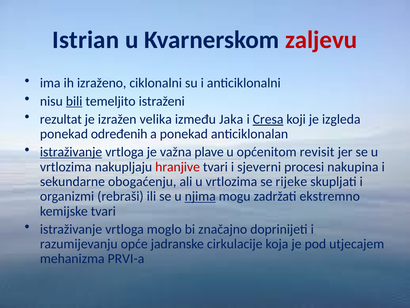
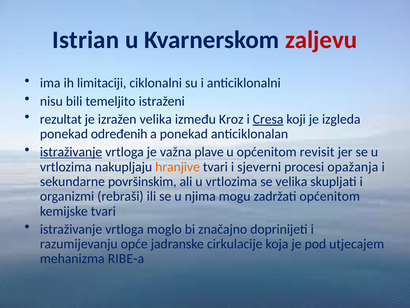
izraženo: izraženo -> limitaciji
bili underline: present -> none
Jaka: Jaka -> Kroz
hranjive colour: red -> orange
nakupina: nakupina -> opažanja
obogaćenju: obogaćenju -> površinskim
se rijeke: rijeke -> velika
njima underline: present -> none
zadržati ekstremno: ekstremno -> općenitom
PRVI-a: PRVI-a -> RIBE-a
